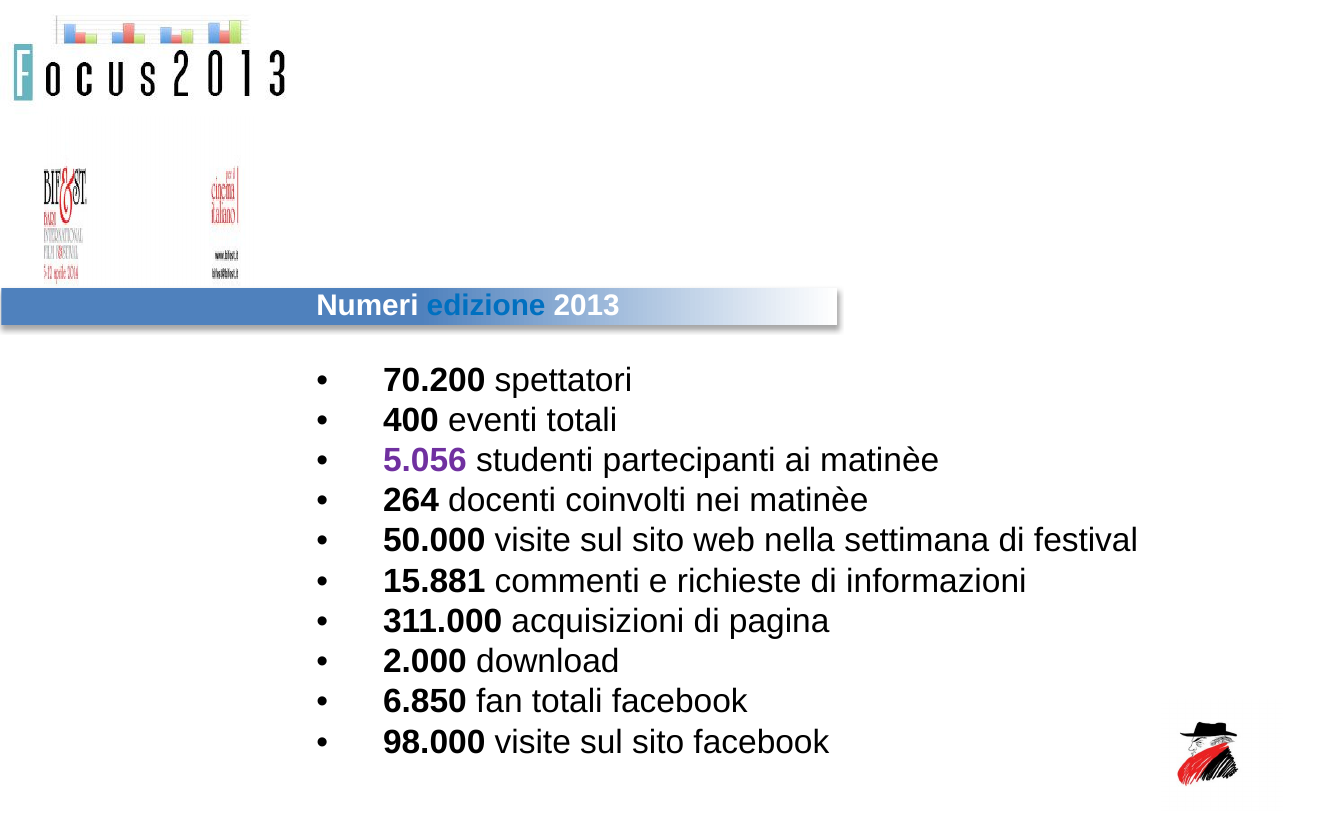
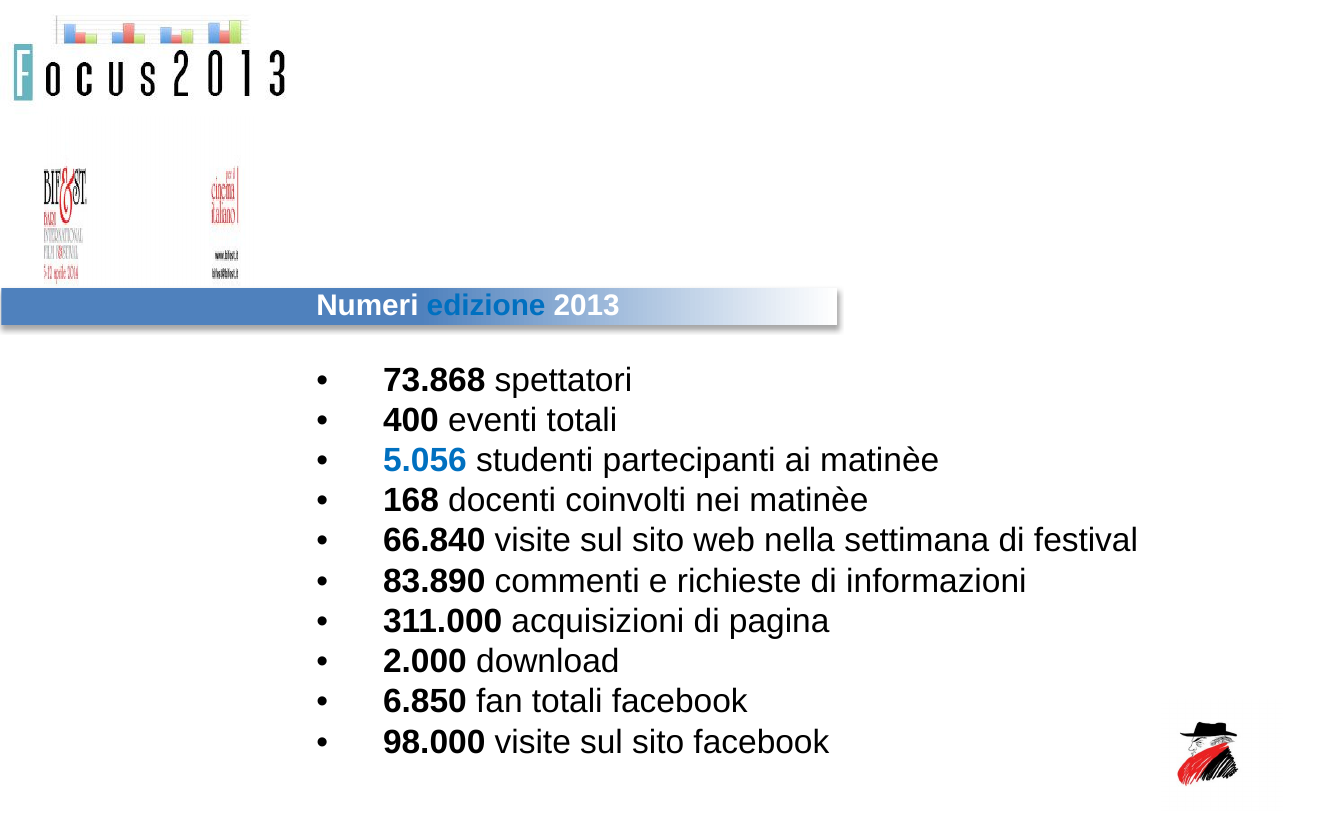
70.200: 70.200 -> 73.868
5.056 colour: purple -> blue
264: 264 -> 168
50.000: 50.000 -> 66.840
15.881: 15.881 -> 83.890
